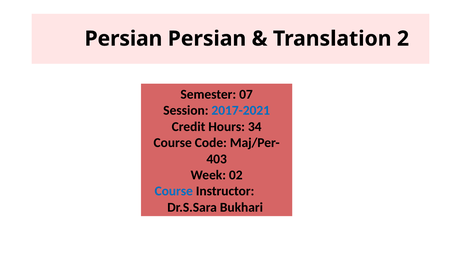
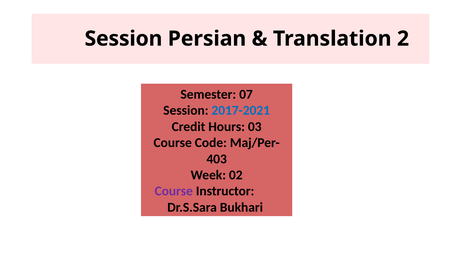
Persian at (123, 39): Persian -> Session
34: 34 -> 03
Course at (174, 191) colour: blue -> purple
